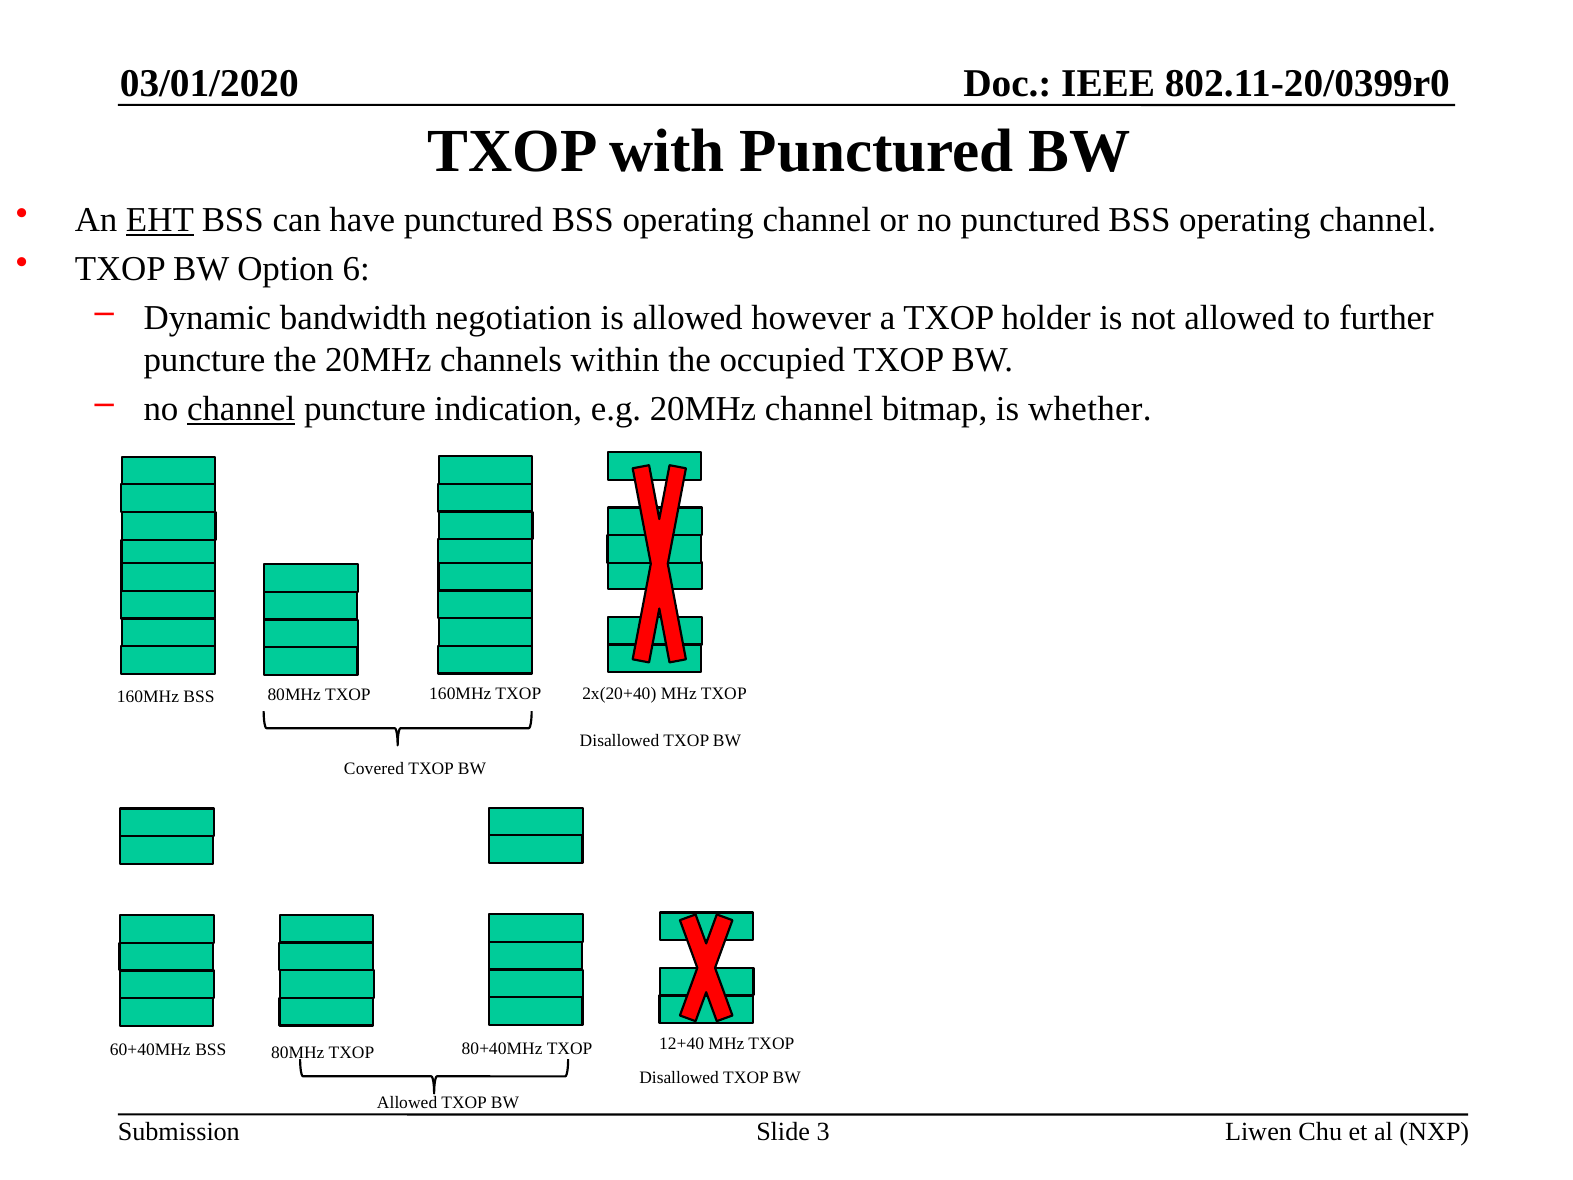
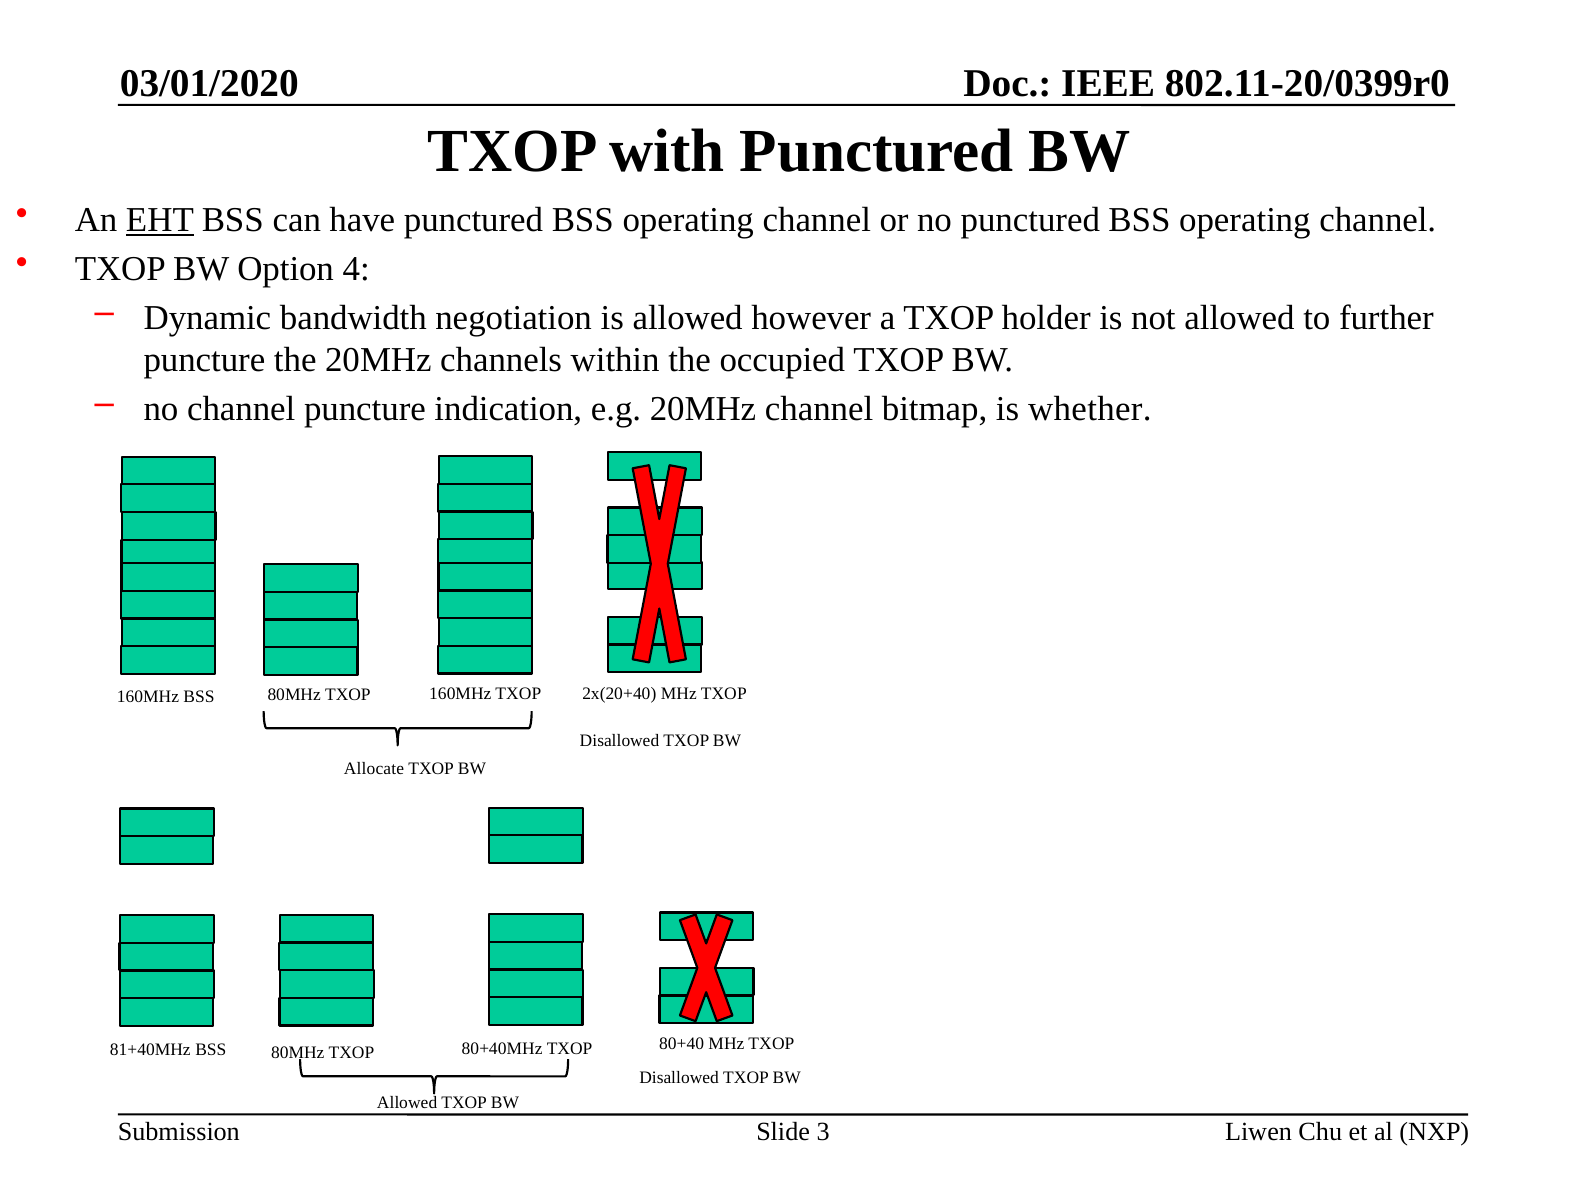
6: 6 -> 4
channel at (241, 409) underline: present -> none
Covered: Covered -> Allocate
12+40: 12+40 -> 80+40
60+40MHz: 60+40MHz -> 81+40MHz
